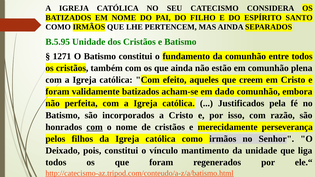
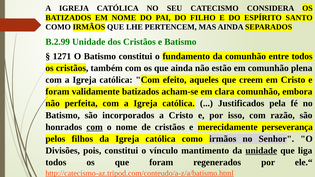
B.5.95: B.5.95 -> B.2.99
dado: dado -> clara
Deixado: Deixado -> Divisões
unidade at (261, 151) underline: none -> present
